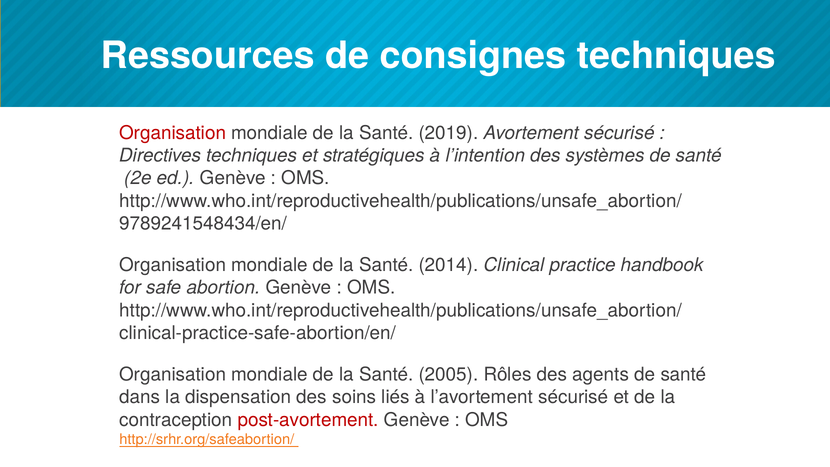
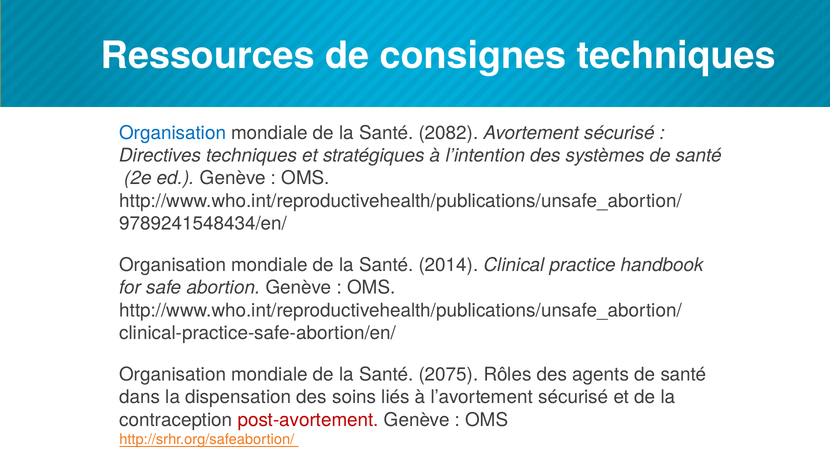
Organisation at (173, 133) colour: red -> blue
2019: 2019 -> 2082
2005: 2005 -> 2075
